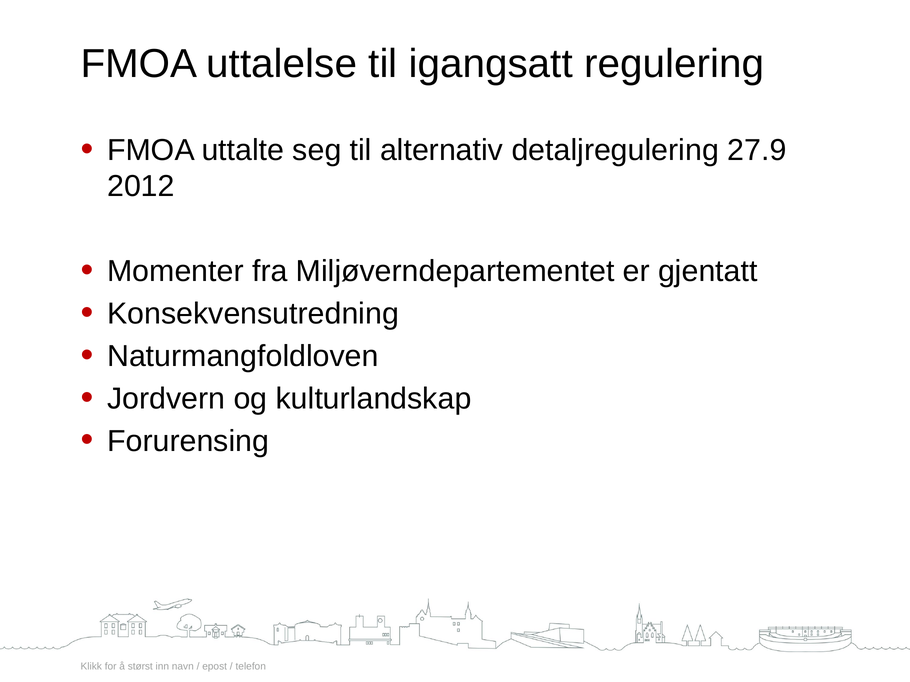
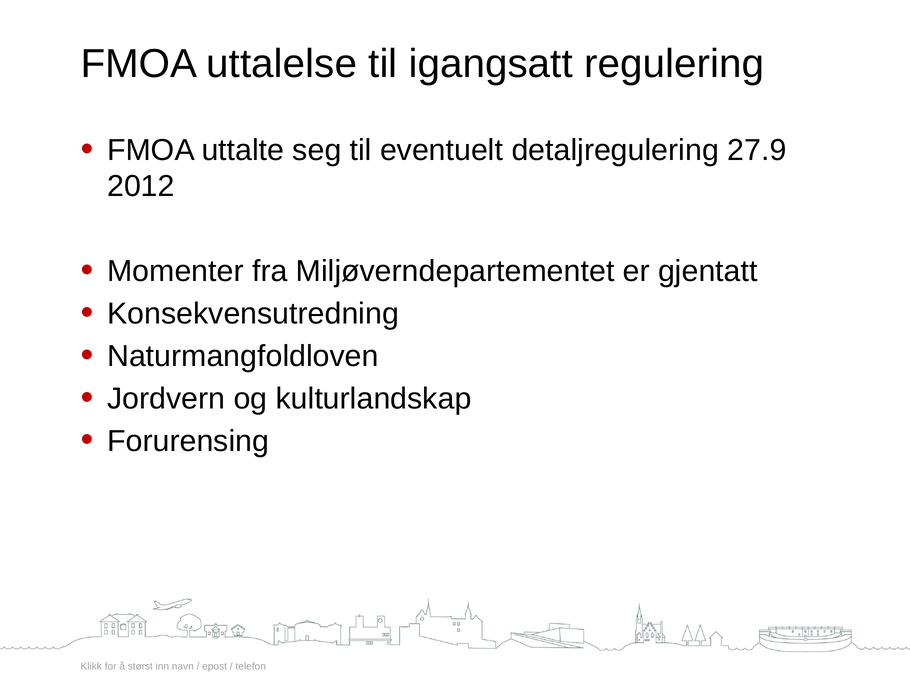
alternativ: alternativ -> eventuelt
